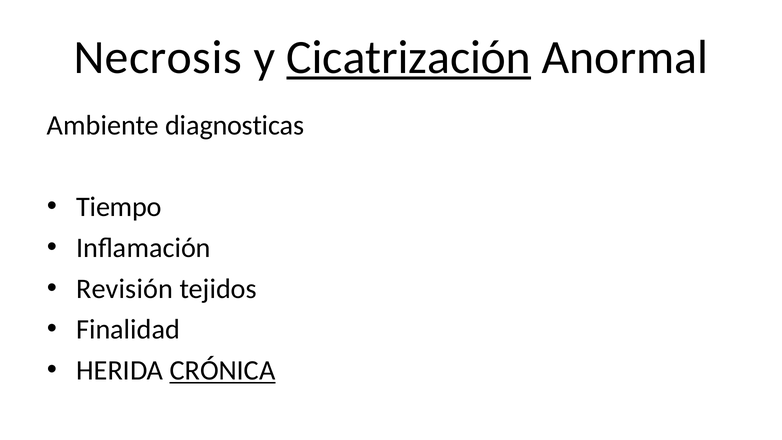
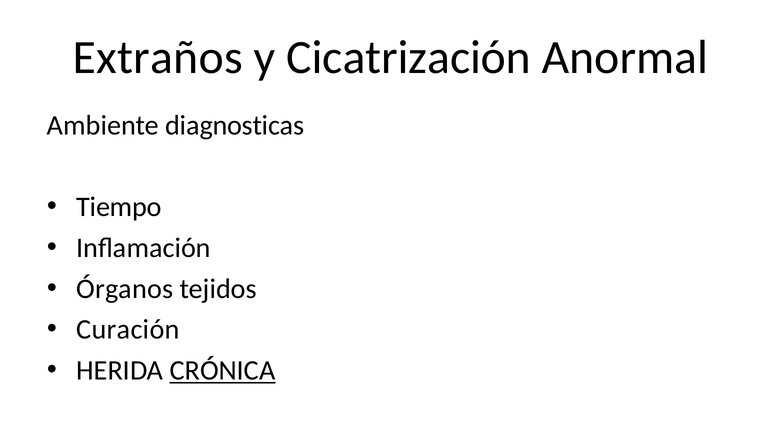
Necrosis: Necrosis -> Extraños
Cicatrización underline: present -> none
Revisión: Revisión -> Órganos
Finalidad: Finalidad -> Curación
